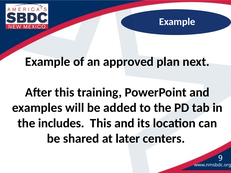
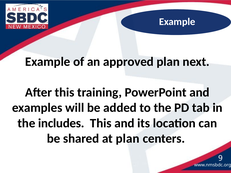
at later: later -> plan
